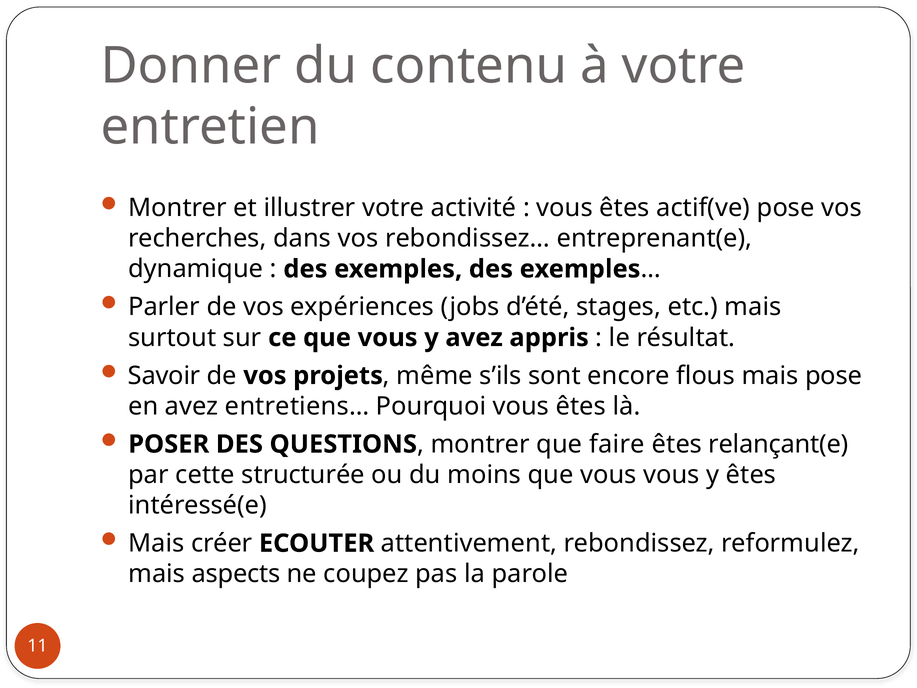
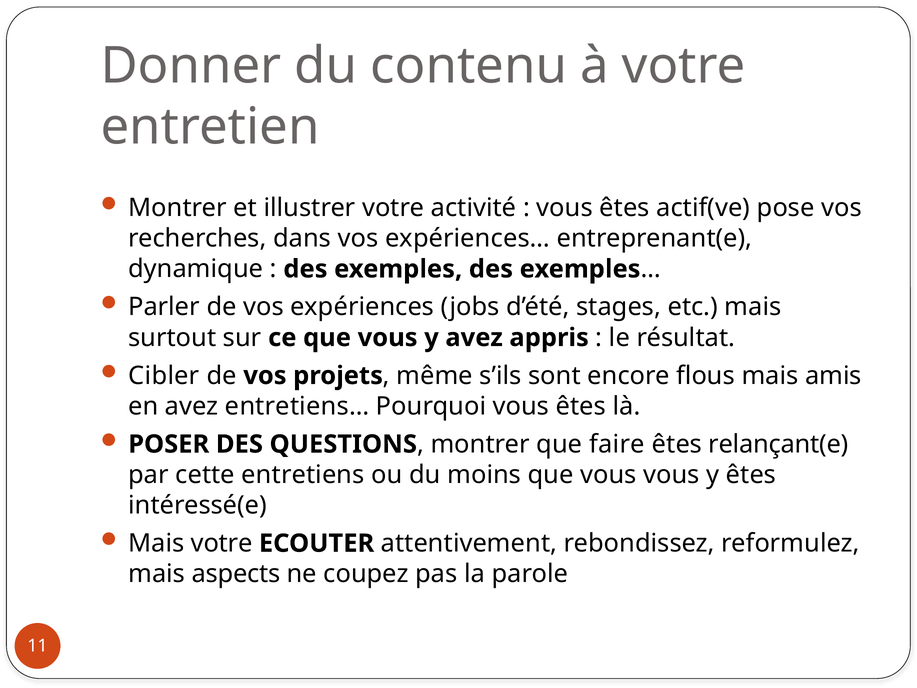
rebondissez…: rebondissez… -> expériences…
Savoir: Savoir -> Cibler
mais pose: pose -> amis
structurée: structurée -> entretiens
Mais créer: créer -> votre
